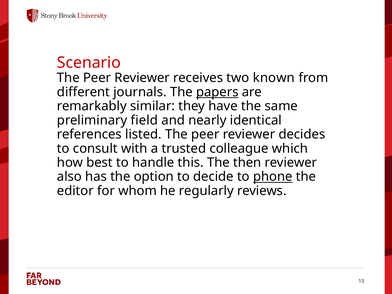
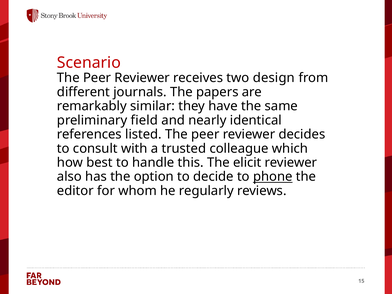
known: known -> design
papers underline: present -> none
then: then -> elicit
